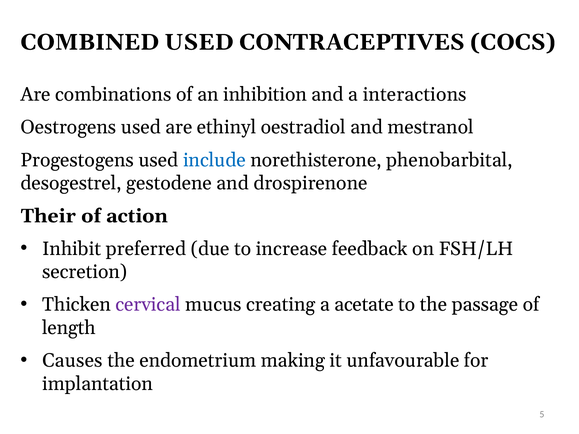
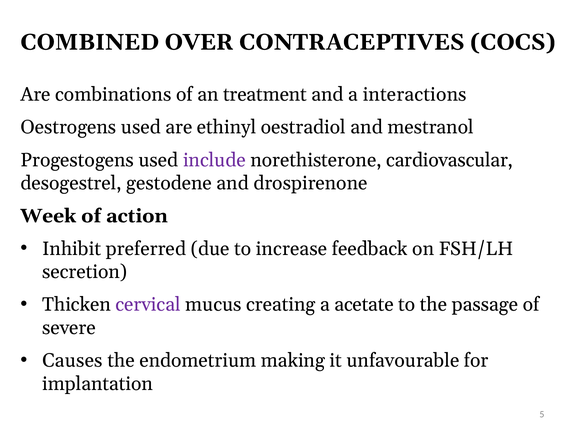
COMBINED USED: USED -> OVER
inhibition: inhibition -> treatment
include colour: blue -> purple
phenobarbital: phenobarbital -> cardiovascular
Their: Their -> Week
length: length -> severe
